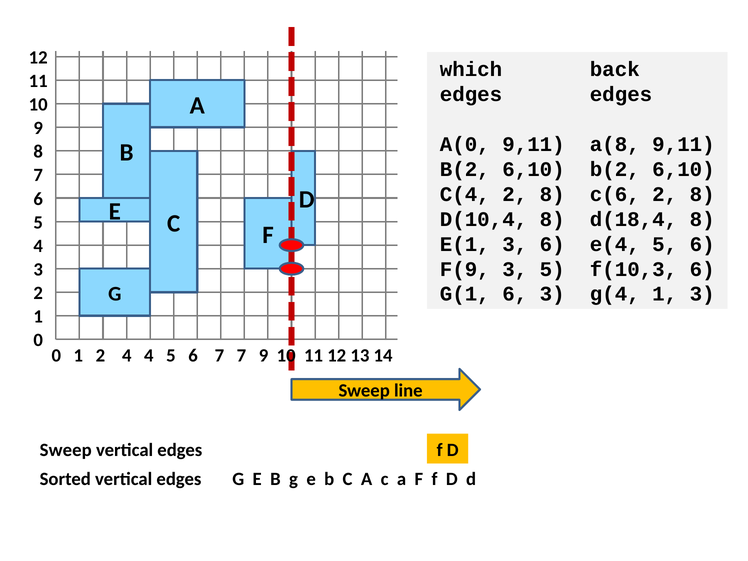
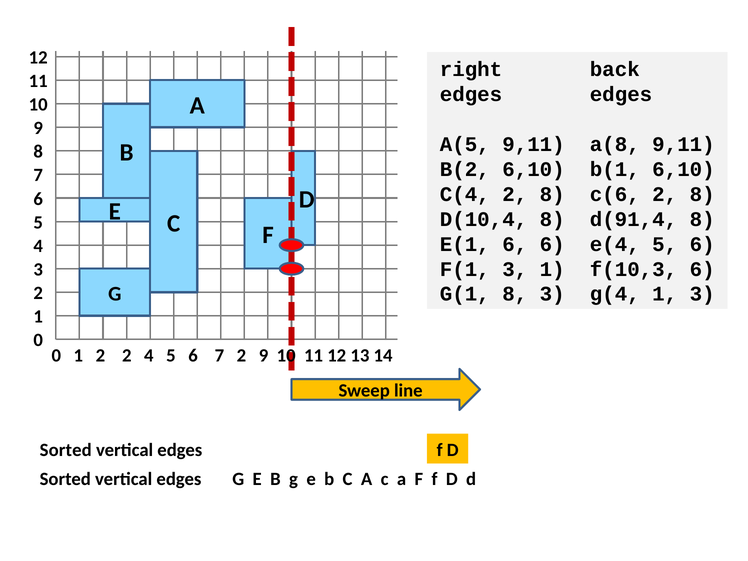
which: which -> right
A(0: A(0 -> A(5
6,10 b(2: b(2 -> b(1
d(18,4: d(18,4 -> d(91,4
E(1 3: 3 -> 6
F(9: F(9 -> F(1
3 5: 5 -> 1
G(1 6: 6 -> 8
2 4: 4 -> 2
7 7: 7 -> 2
Sweep at (66, 450): Sweep -> Sorted
